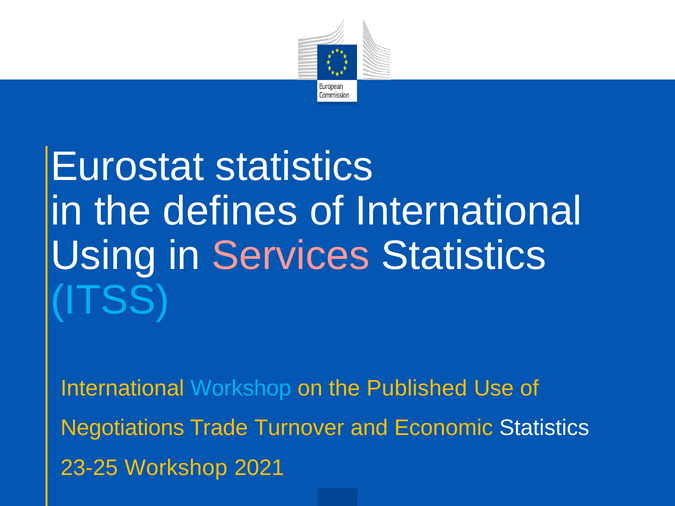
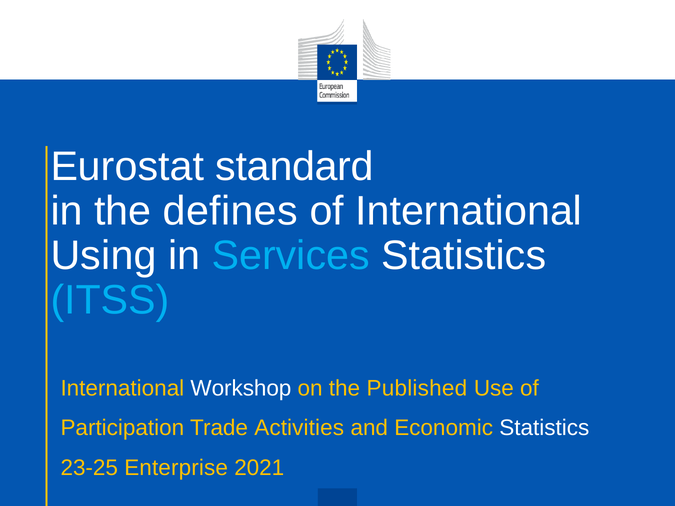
Eurostat statistics: statistics -> standard
Services colour: pink -> light blue
Workshop at (241, 389) colour: light blue -> white
Negotiations: Negotiations -> Participation
Turnover: Turnover -> Activities
23-25 Workshop: Workshop -> Enterprise
